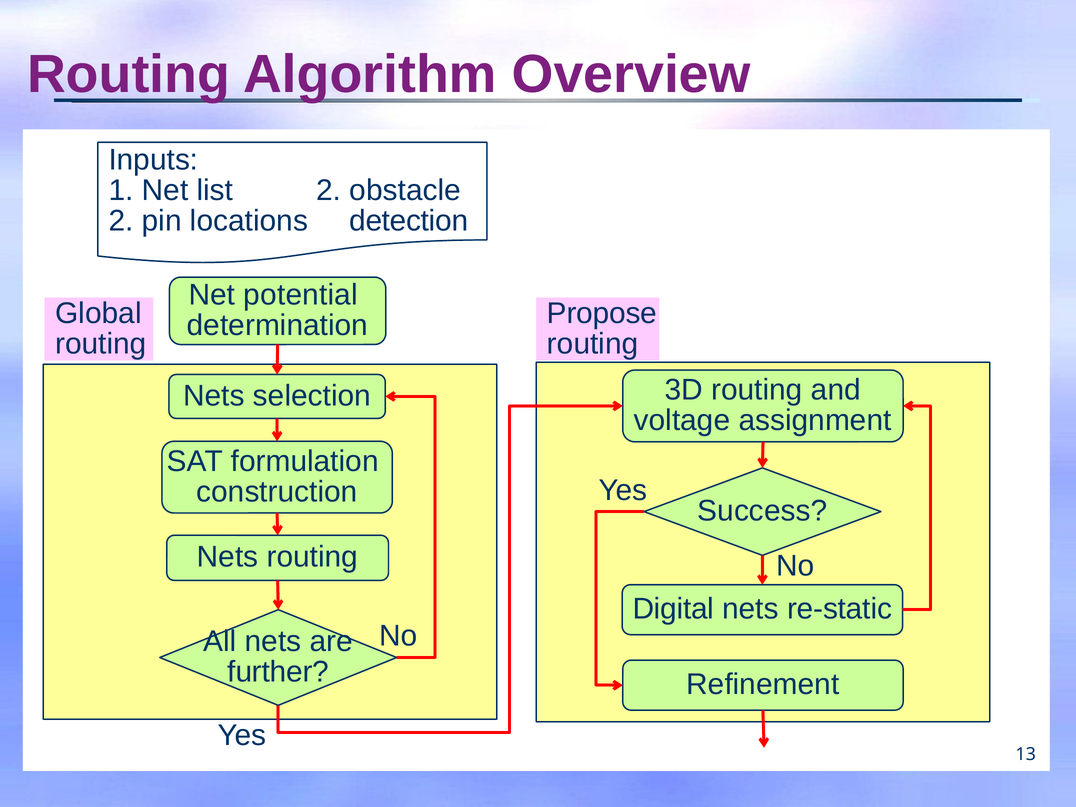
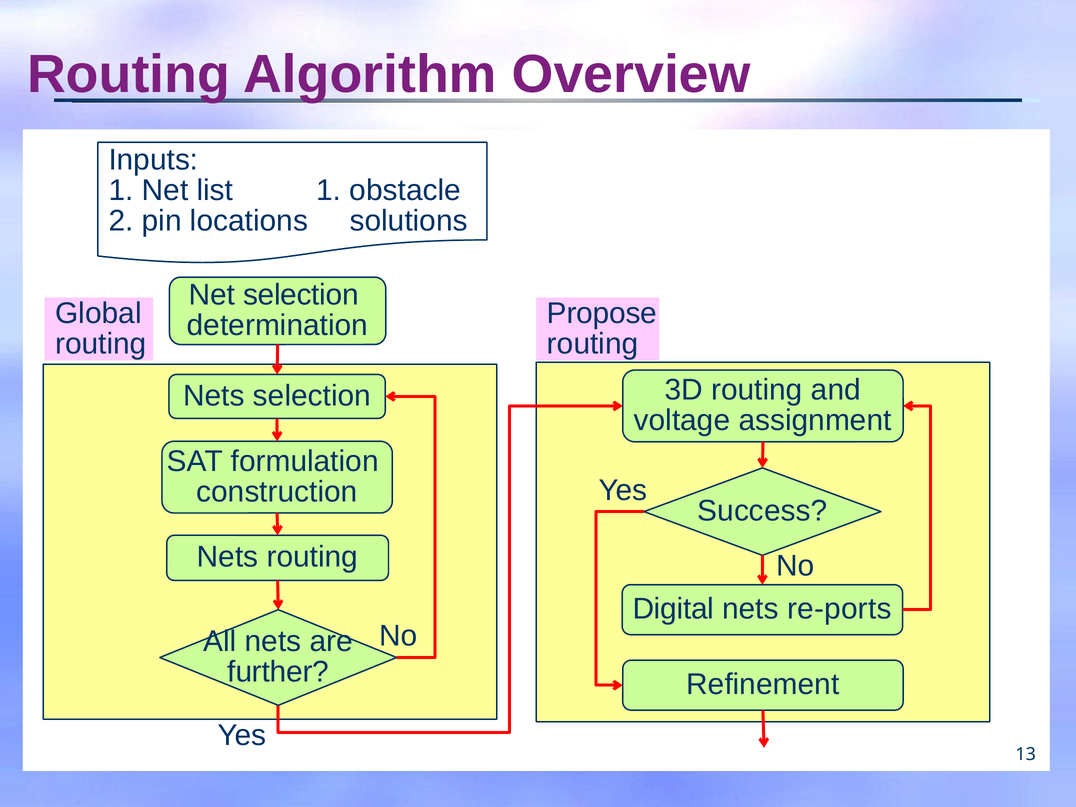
list 2: 2 -> 1
detection: detection -> solutions
Net potential: potential -> selection
re-static: re-static -> re-ports
